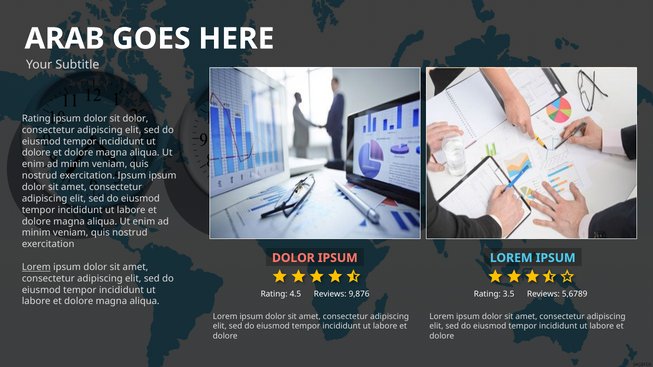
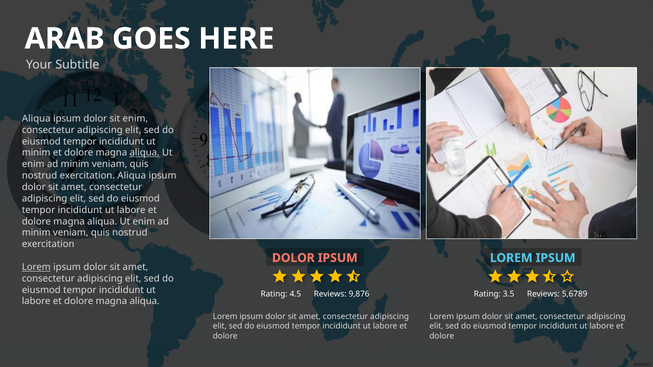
Rating at (36, 119): Rating -> Aliqua
sit dolor: dolor -> enim
dolore at (36, 153): dolore -> minim
aliqua at (145, 153) underline: none -> present
exercitation Ipsum: Ipsum -> Aliqua
